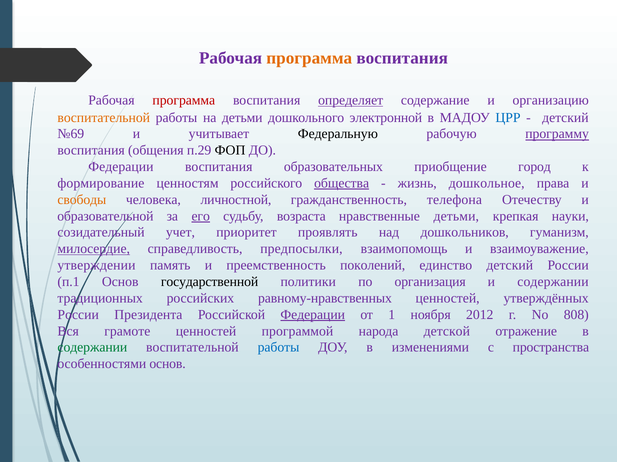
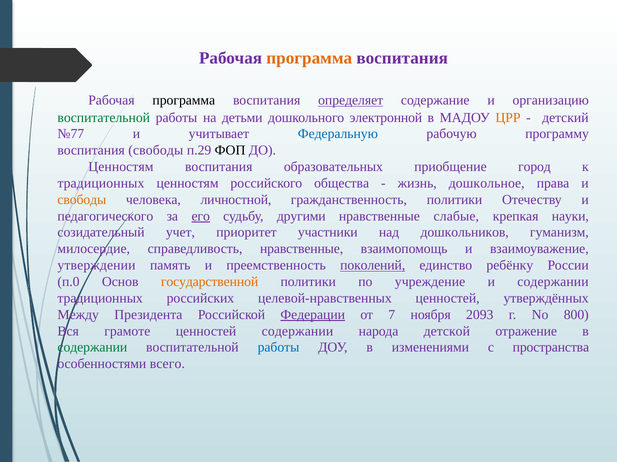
программа at (184, 101) colour: red -> black
воспитательной at (104, 118) colour: orange -> green
ЦРР colour: blue -> orange
№69: №69 -> №77
Федеральную colour: black -> blue
программу underline: present -> none
воспитания общения: общения -> свободы
Федерации at (121, 167): Федерации -> Ценностям
формирование at (101, 184): формирование -> традиционных
общества underline: present -> none
гражданственность телефона: телефона -> политики
образовательной: образовательной -> педагогического
возраста: возраста -> другими
нравственные детьми: детьми -> слабые
проявлять: проявлять -> участники
милосердие underline: present -> none
справедливость предпосылки: предпосылки -> нравственные
поколений underline: none -> present
единство детский: детский -> ребёнку
п.1: п.1 -> п.0
государственной colour: black -> orange
организация: организация -> учреждение
равному-нравственных: равному-нравственных -> целевой-нравственных
России at (78, 315): России -> Между
1: 1 -> 7
2012: 2012 -> 2093
808: 808 -> 800
ценностей программой: программой -> содержании
особенностями основ: основ -> всего
